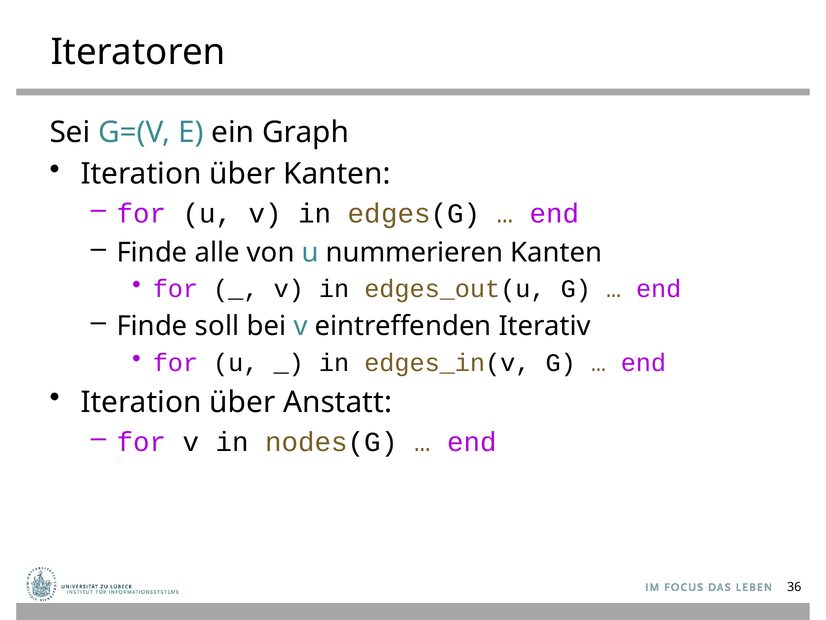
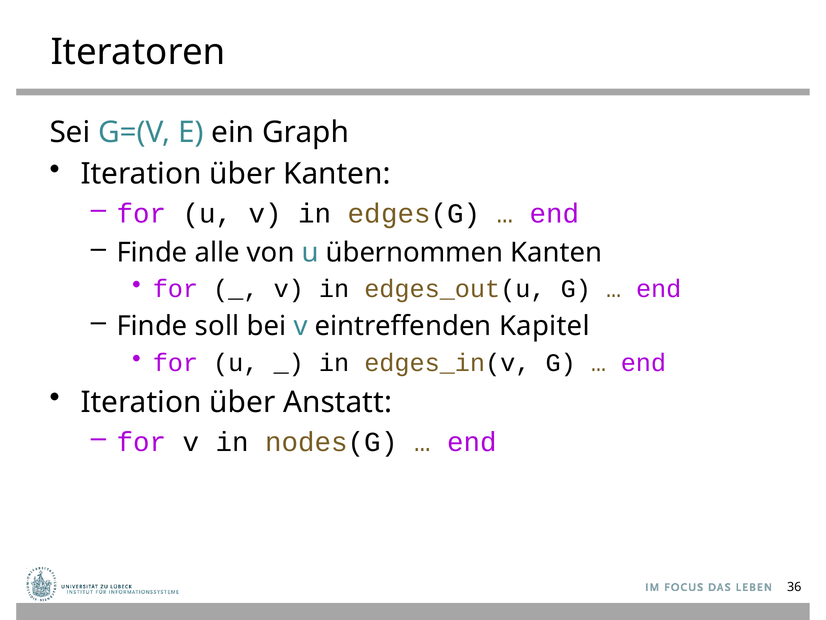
nummerieren: nummerieren -> übernommen
Iterativ: Iterativ -> Kapitel
